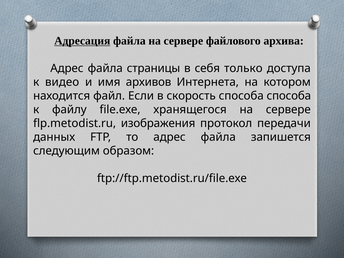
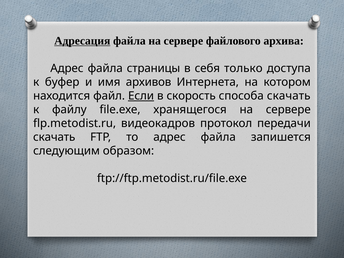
видео: видео -> буфер
Если underline: none -> present
способа способа: способа -> скачать
изображения: изображения -> видеокадров
данных at (54, 137): данных -> скачать
